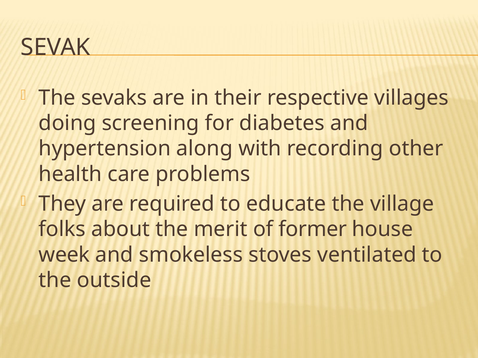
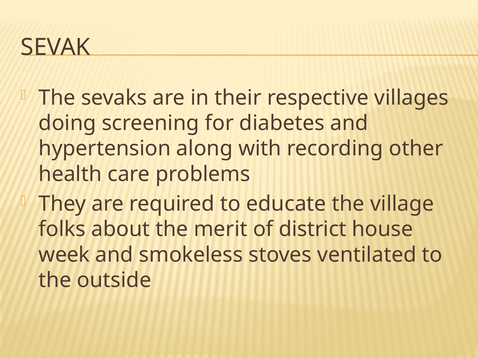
former: former -> district
